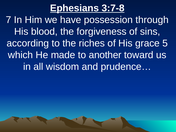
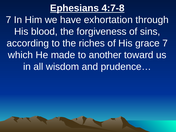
3:7-8: 3:7-8 -> 4:7-8
possession: possession -> exhortation
grace 5: 5 -> 7
